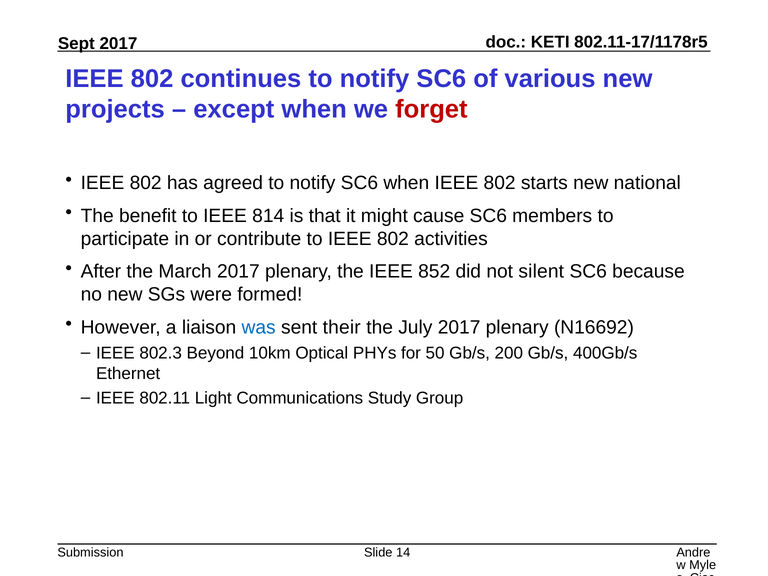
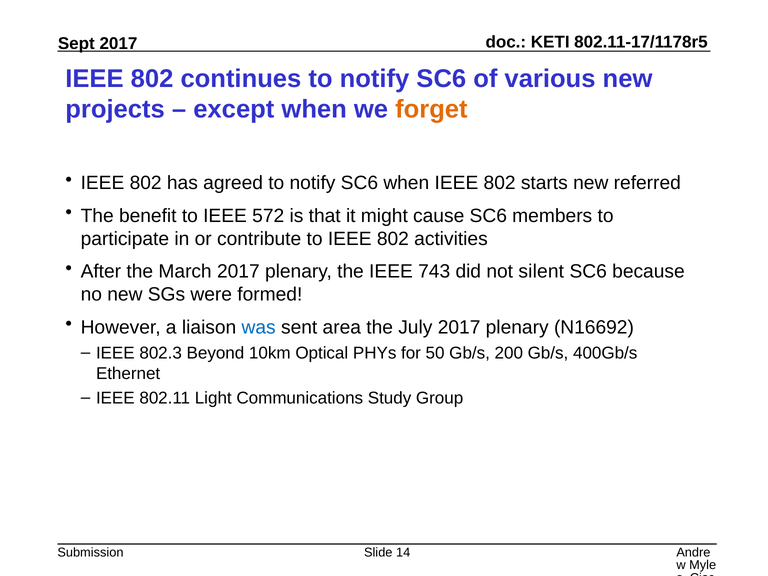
forget colour: red -> orange
national: national -> referred
814: 814 -> 572
852: 852 -> 743
their: their -> area
